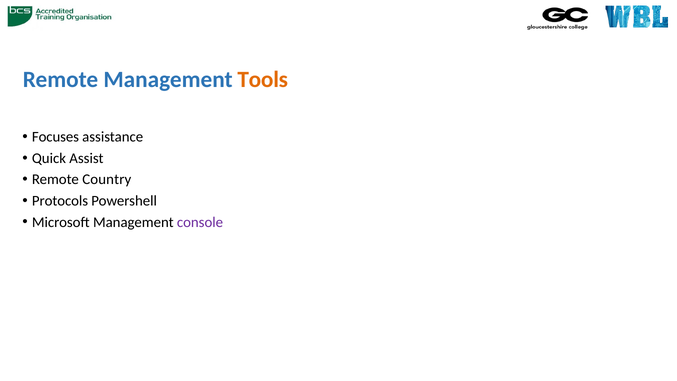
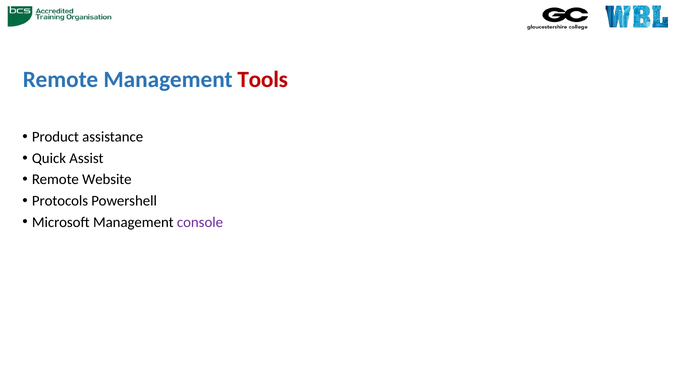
Tools colour: orange -> red
Focuses: Focuses -> Product
Country: Country -> Website
